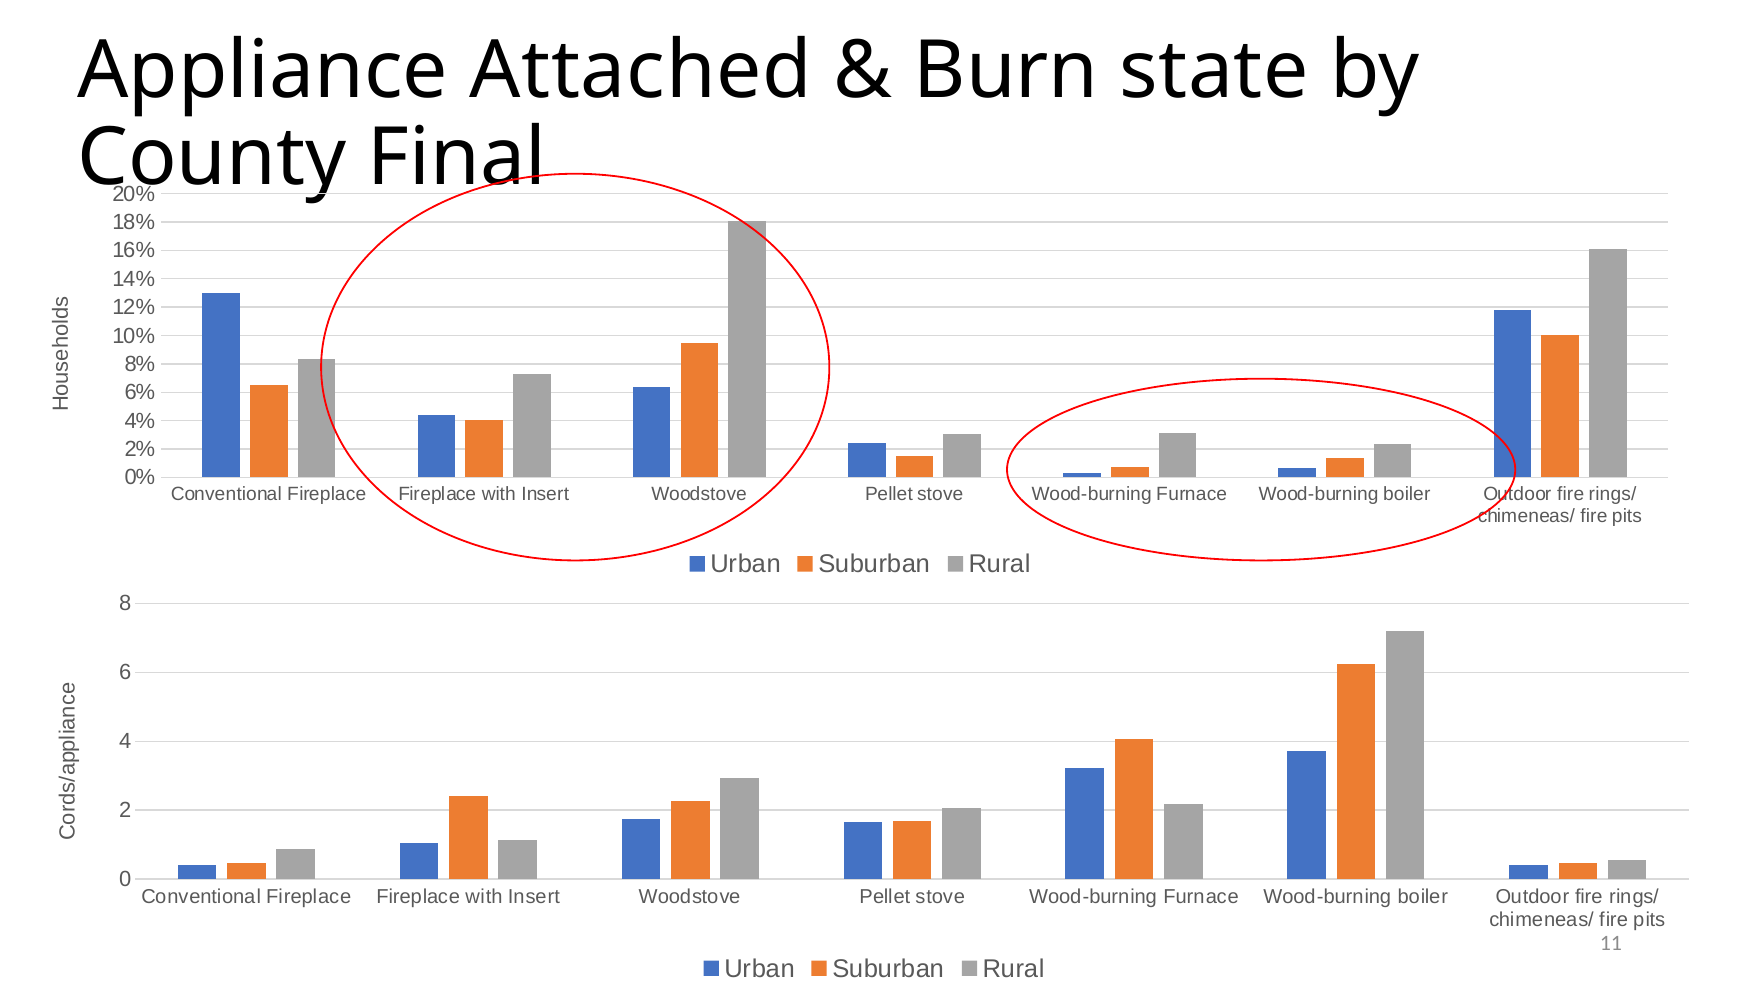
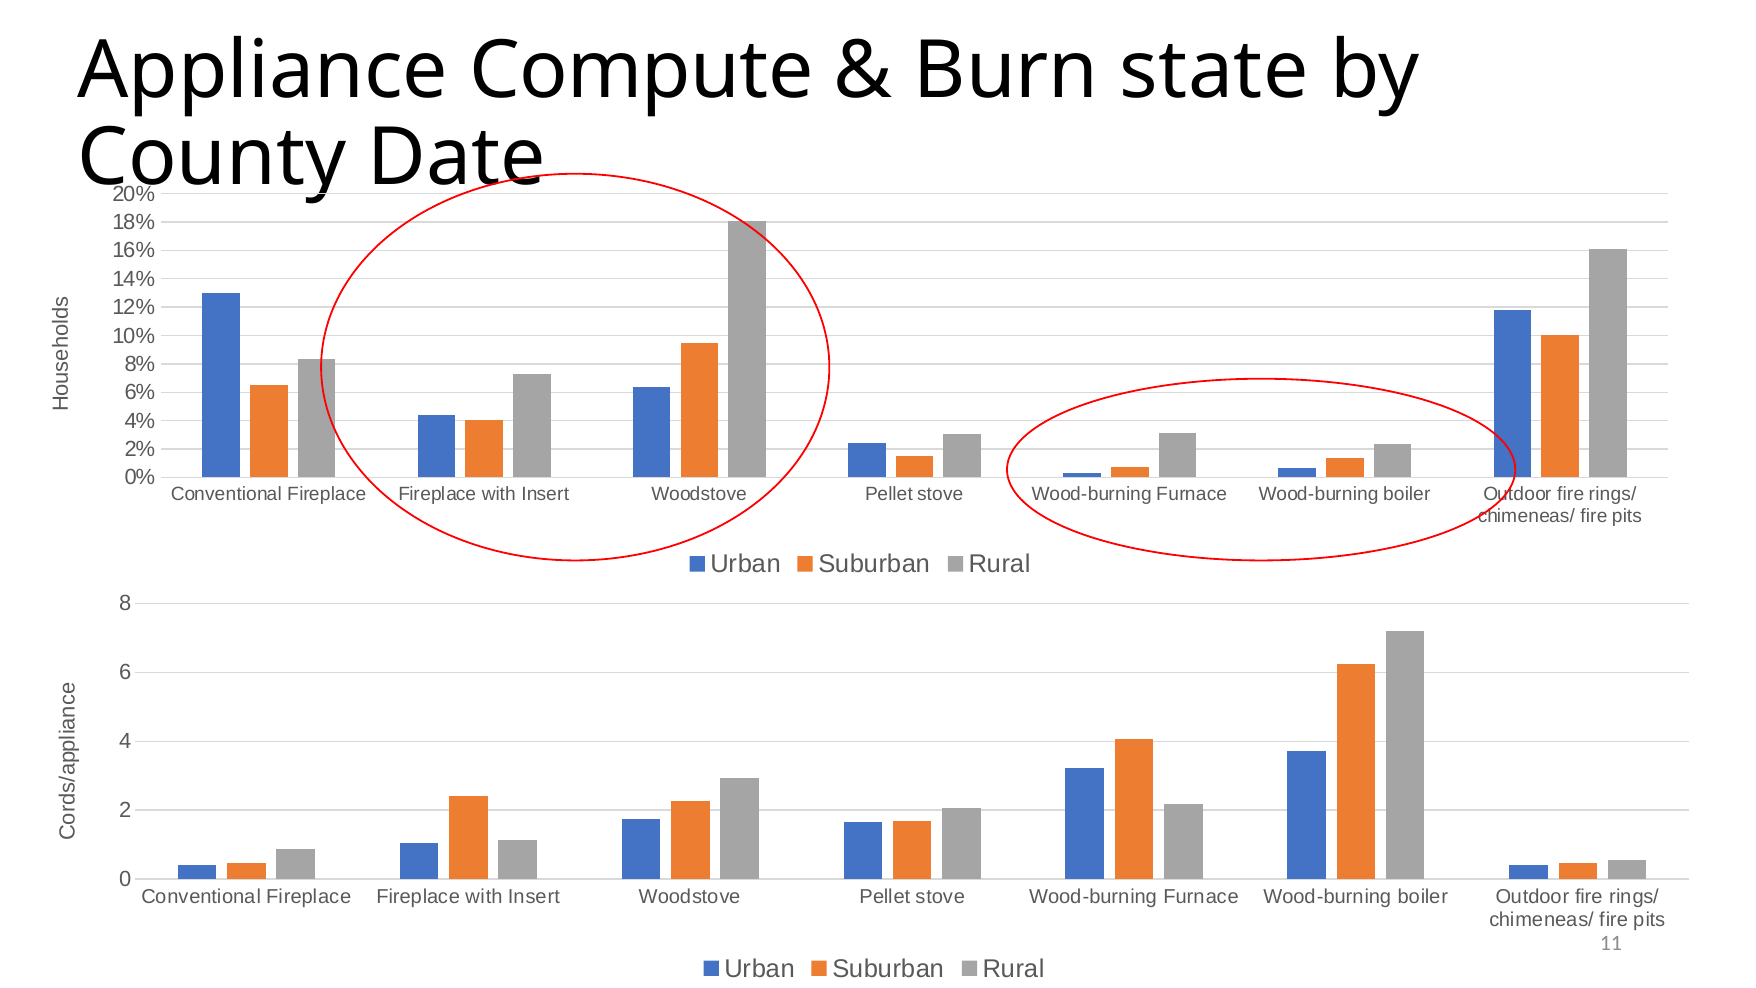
Attached: Attached -> Compute
Final: Final -> Date
